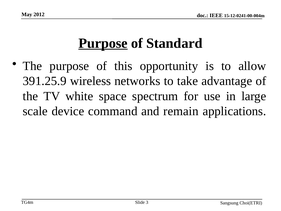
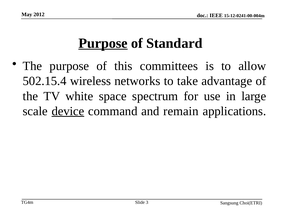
opportunity: opportunity -> committees
391.25.9: 391.25.9 -> 502.15.4
device underline: none -> present
